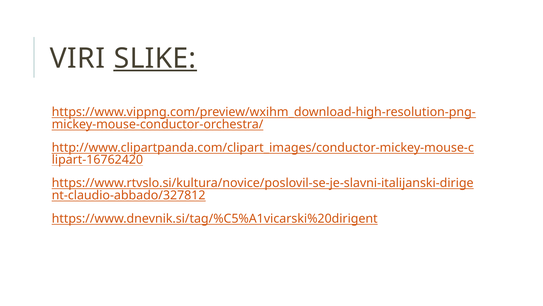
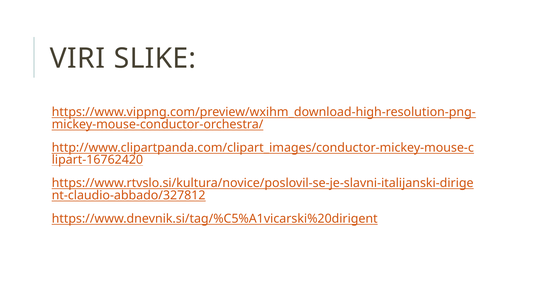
SLIKE underline: present -> none
